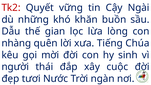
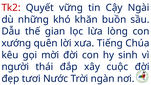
nhàng: nhàng -> xướng
